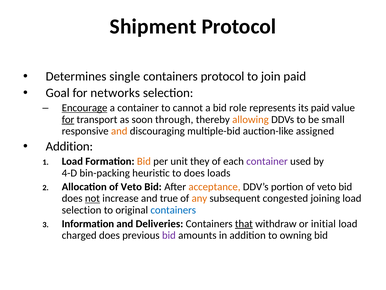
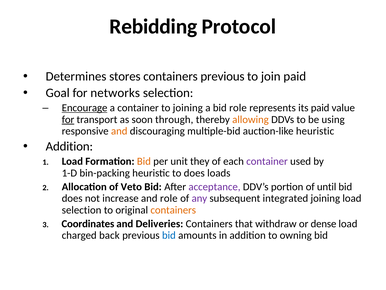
Shipment: Shipment -> Rebidding
single: single -> stores
containers protocol: protocol -> previous
to cannot: cannot -> joining
small: small -> using
auction-like assigned: assigned -> heuristic
4-D: 4-D -> 1-D
acceptance colour: orange -> purple
portion of veto: veto -> until
not underline: present -> none
and true: true -> role
any colour: orange -> purple
congested: congested -> integrated
containers at (173, 210) colour: blue -> orange
Information: Information -> Coordinates
that underline: present -> none
initial: initial -> dense
charged does: does -> back
bid at (169, 235) colour: purple -> blue
